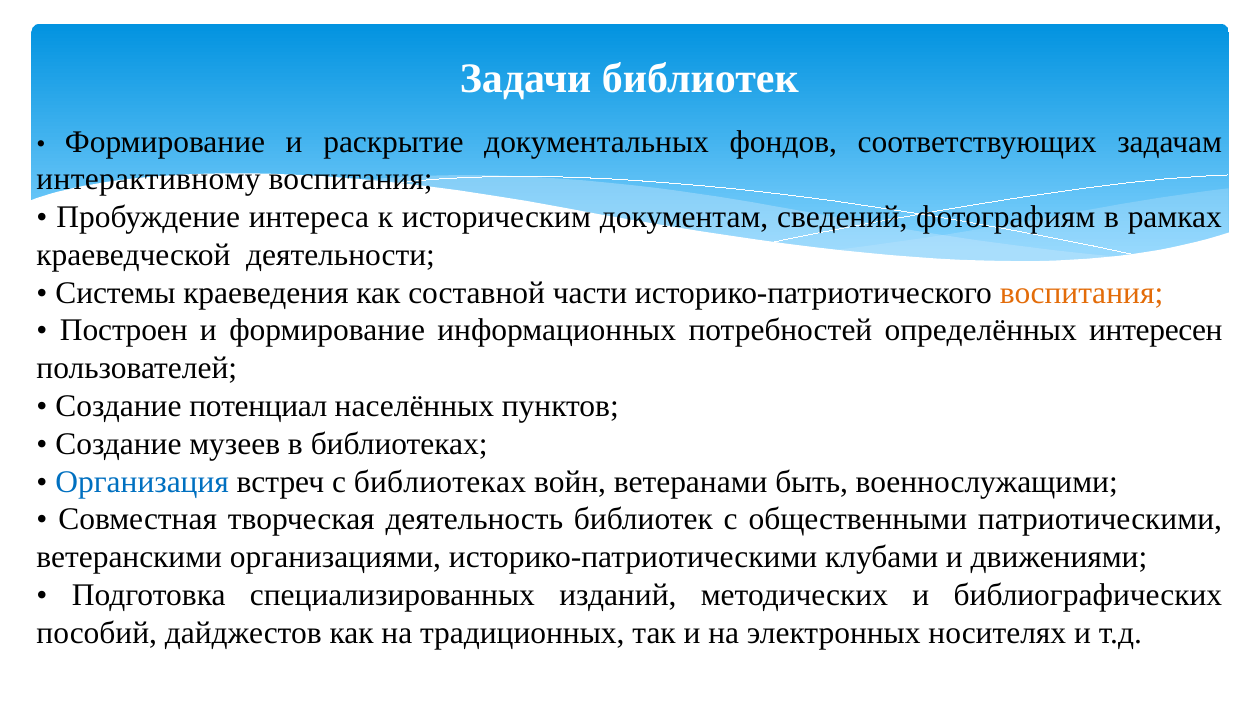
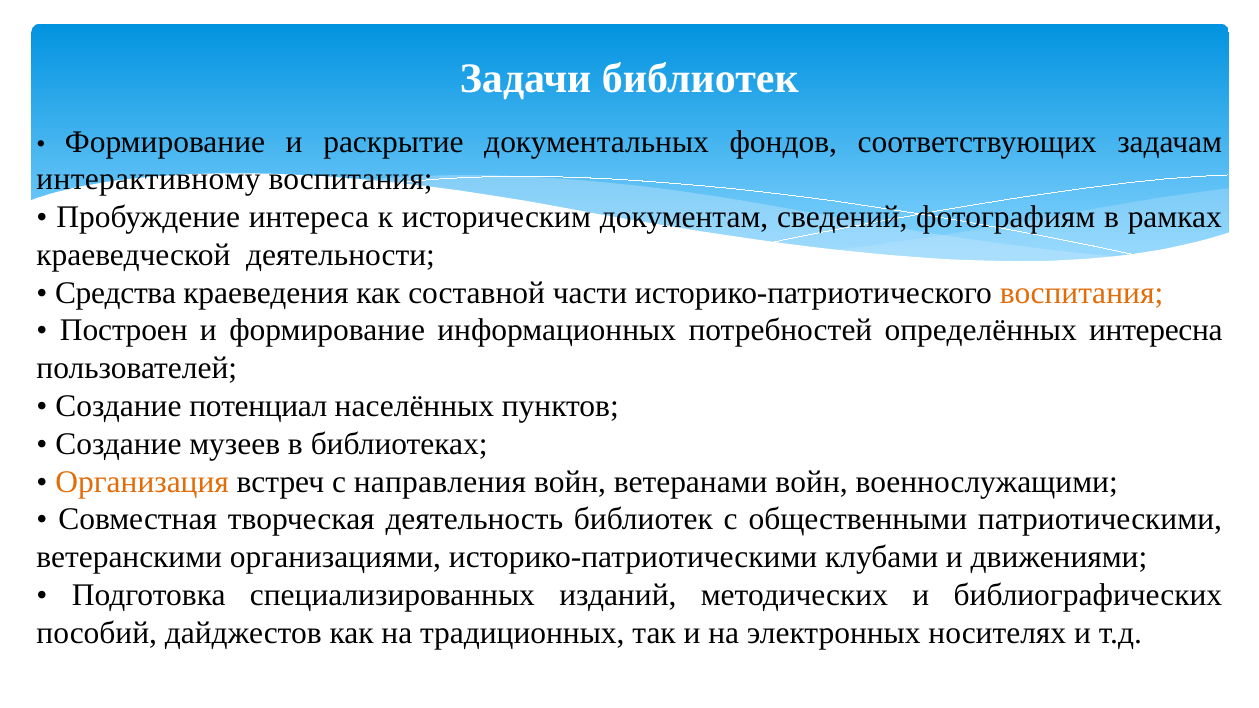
Системы: Системы -> Средства
интересен: интересен -> интересна
Организация colour: blue -> orange
с библиотеках: библиотеках -> направления
ветеранами быть: быть -> войн
